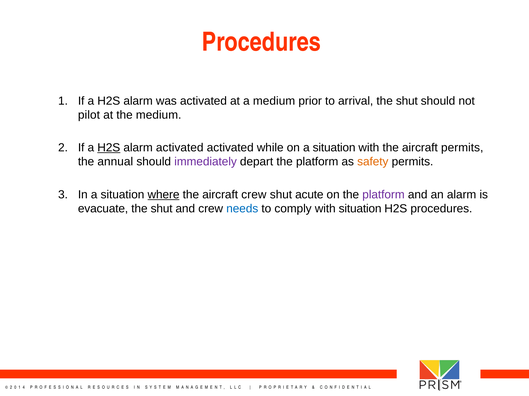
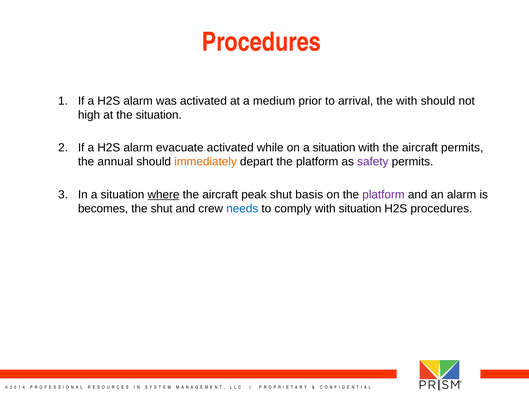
arrival the shut: shut -> with
pilot: pilot -> high
the medium: medium -> situation
H2S at (109, 148) underline: present -> none
alarm activated: activated -> evacuate
immediately colour: purple -> orange
safety colour: orange -> purple
aircraft crew: crew -> peak
acute: acute -> basis
evacuate: evacuate -> becomes
